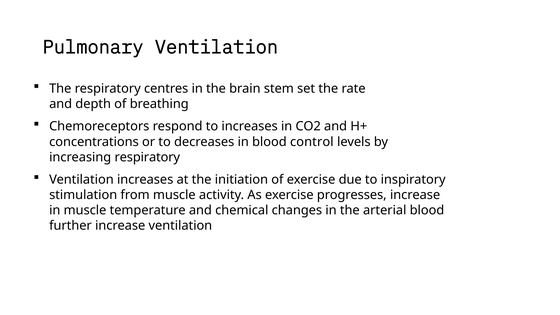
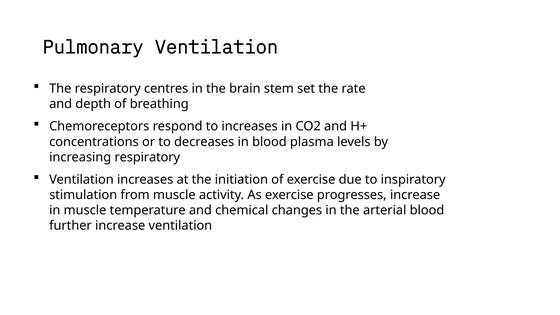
control: control -> plasma
